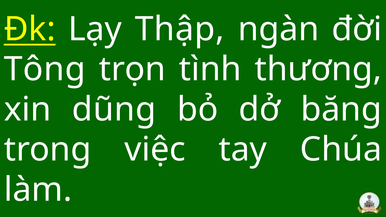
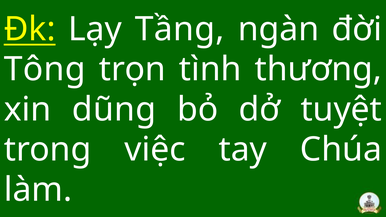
Thập: Thập -> Tầng
băng: băng -> tuyệt
